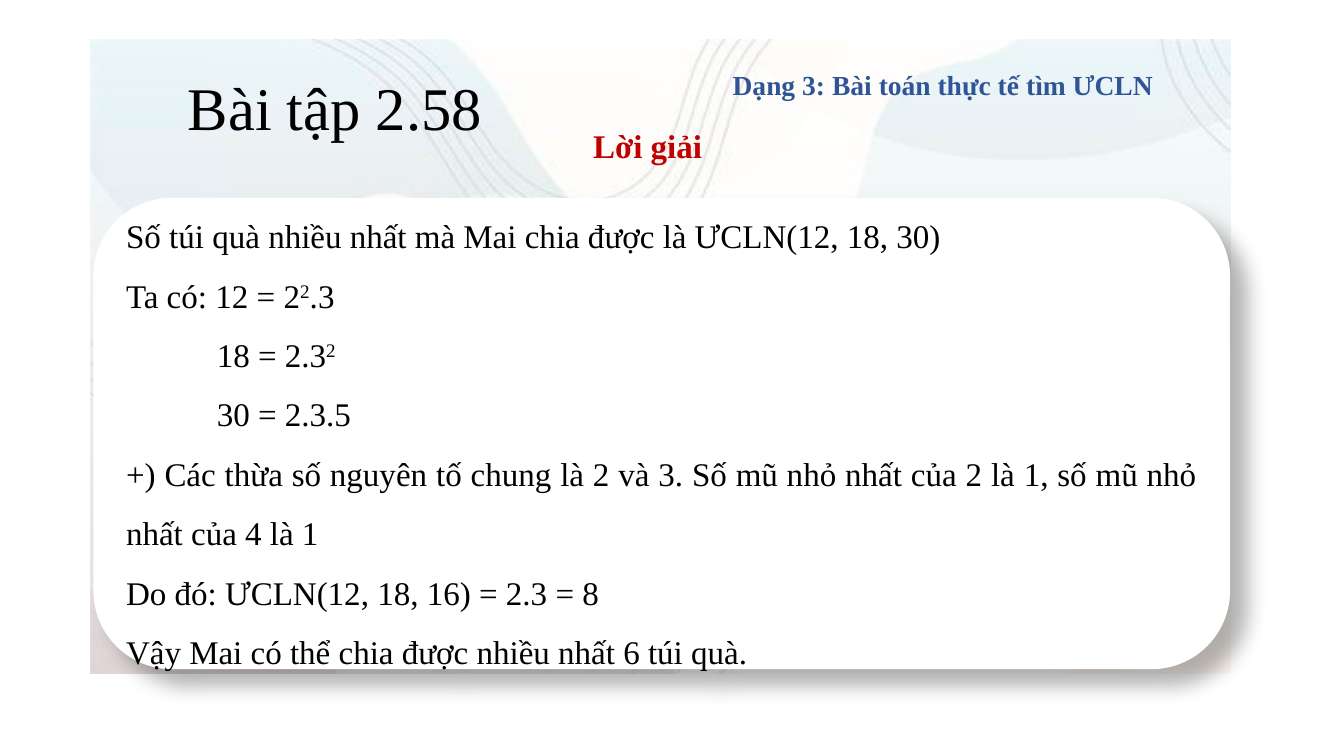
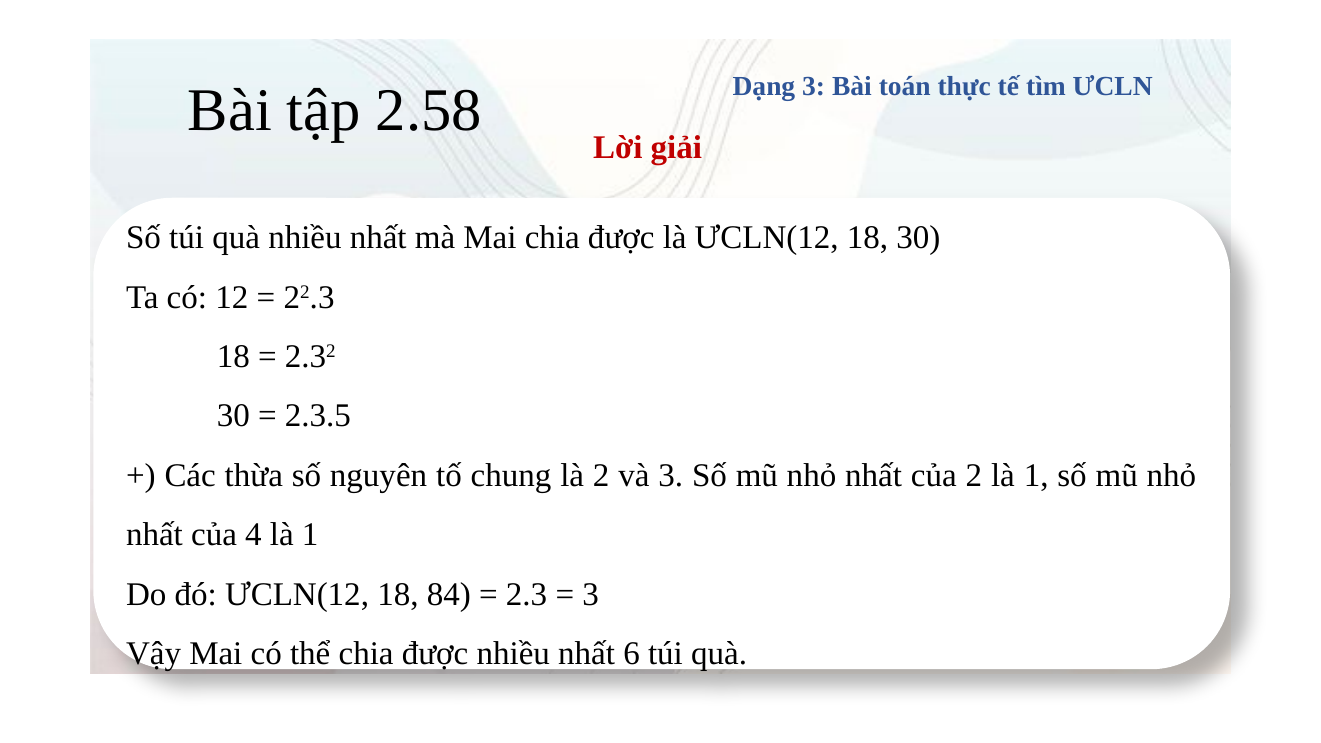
16: 16 -> 84
8 at (591, 594): 8 -> 3
